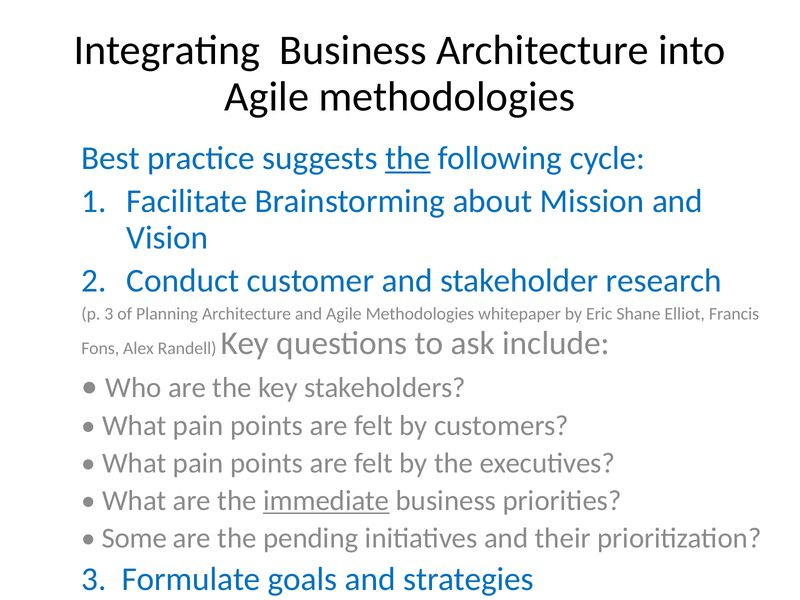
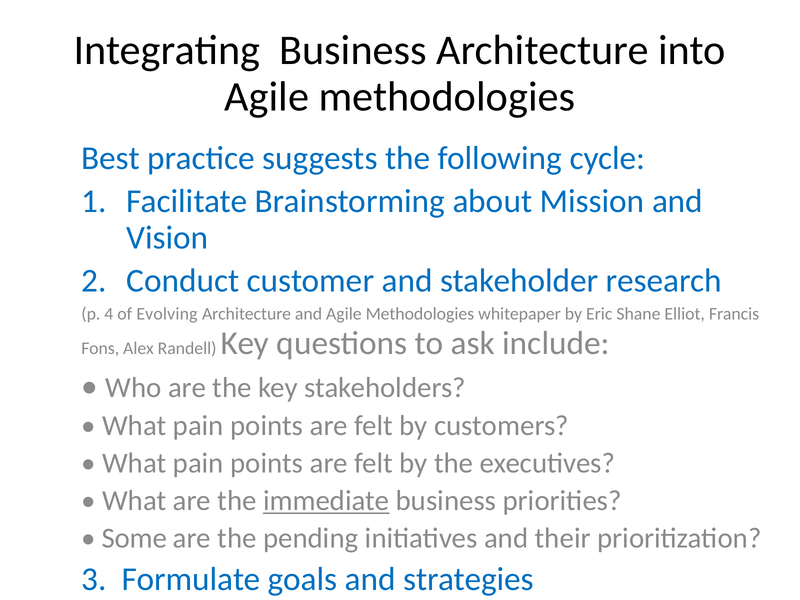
the at (408, 158) underline: present -> none
p 3: 3 -> 4
Planning: Planning -> Evolving
